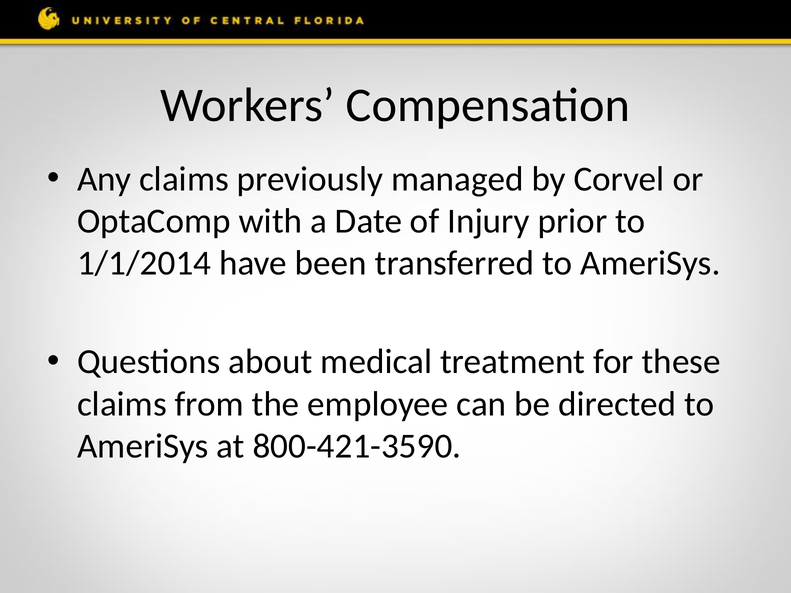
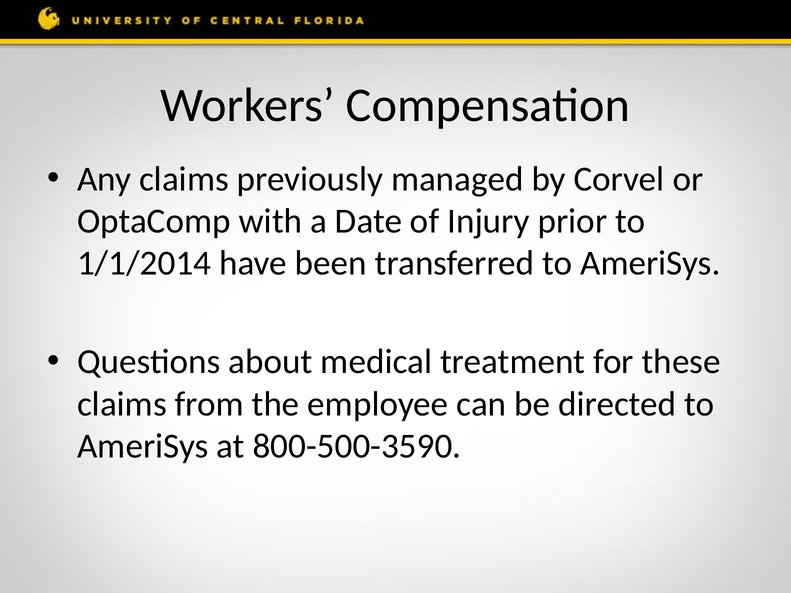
800-421-3590: 800-421-3590 -> 800-500-3590
